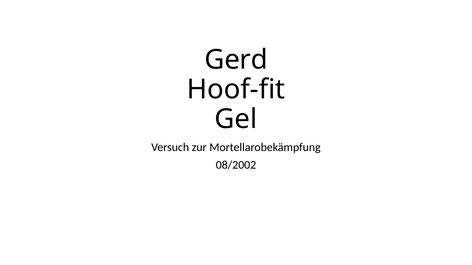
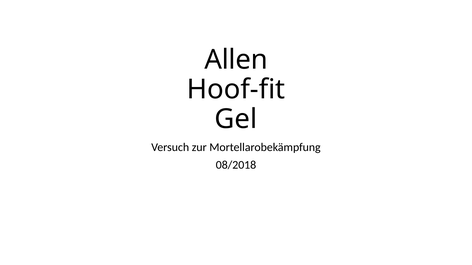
Gerd: Gerd -> Allen
08/2002: 08/2002 -> 08/2018
